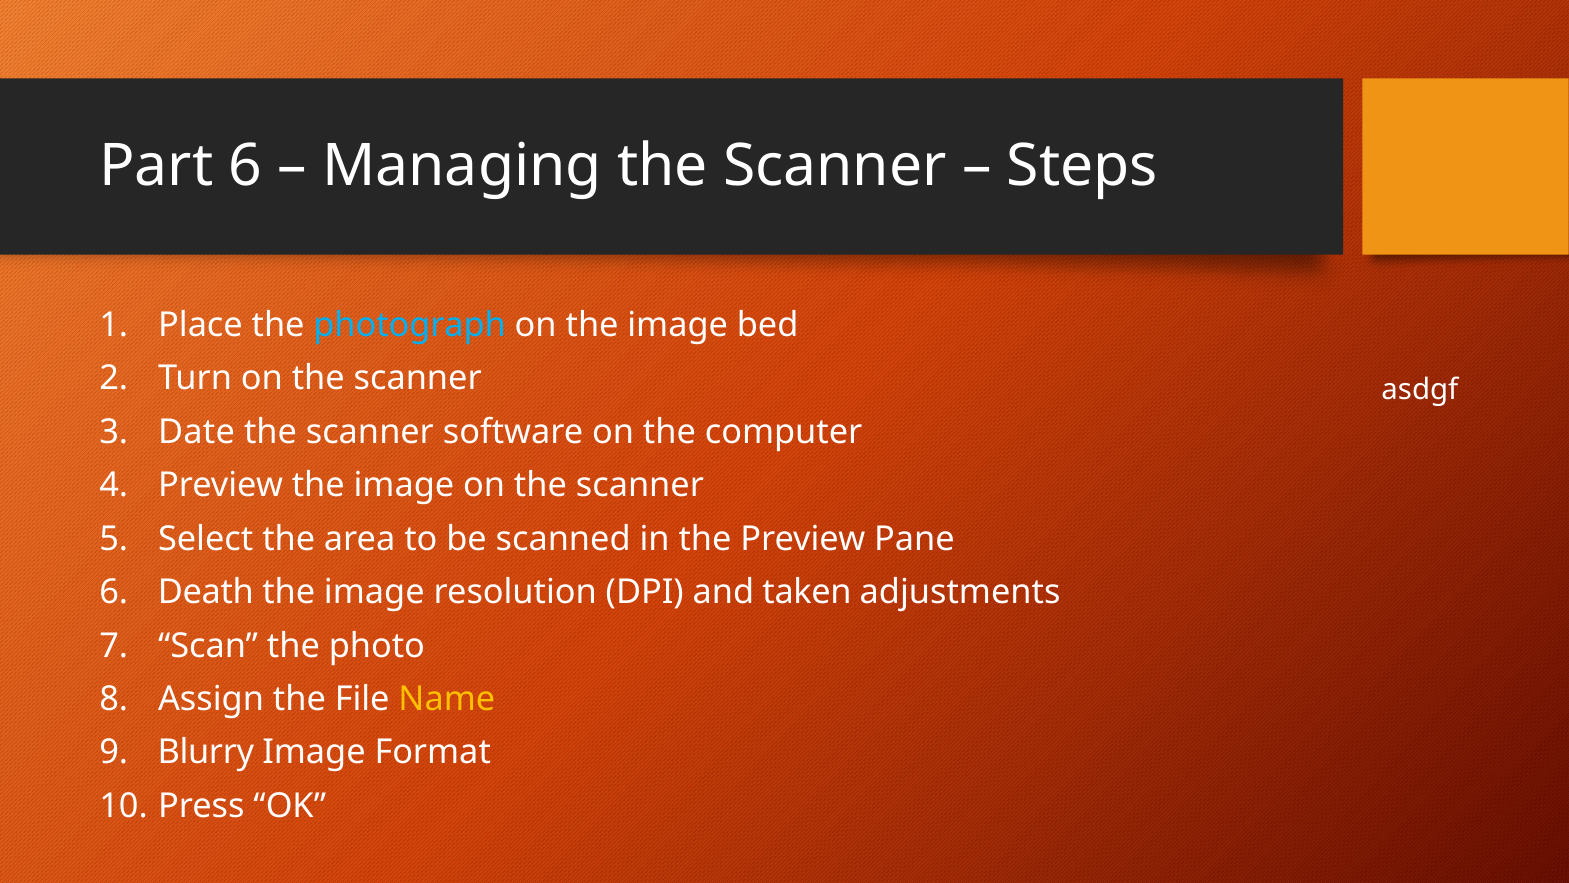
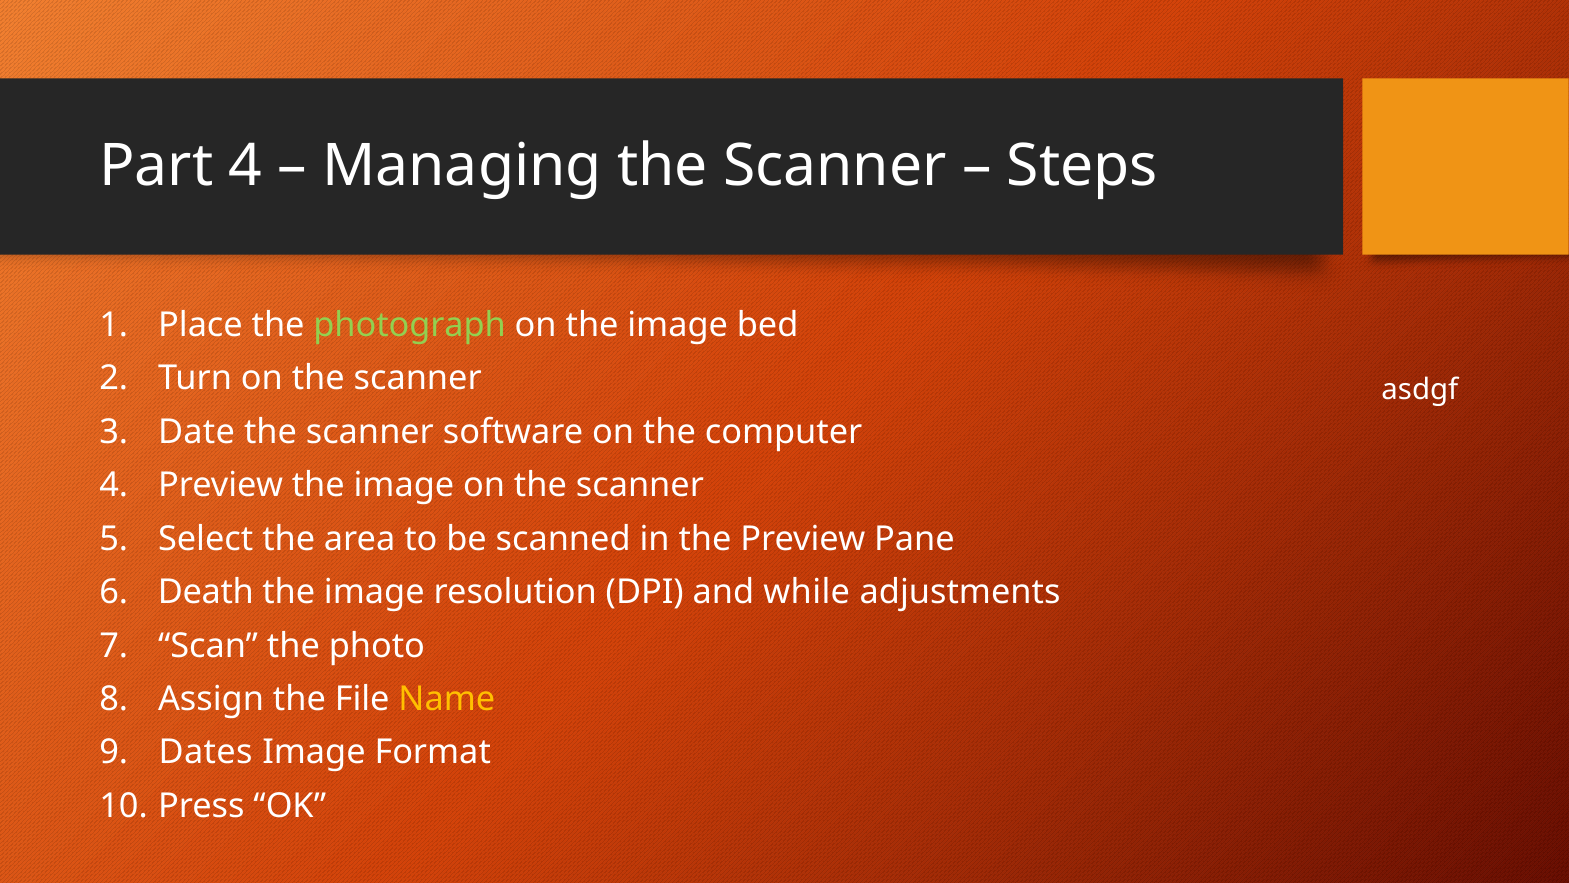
Part 6: 6 -> 4
photograph colour: light blue -> light green
taken: taken -> while
Blurry: Blurry -> Dates
